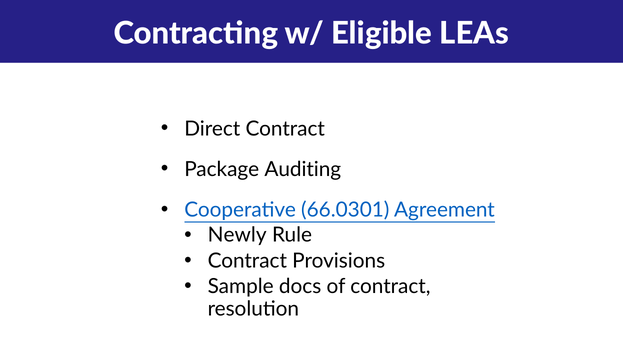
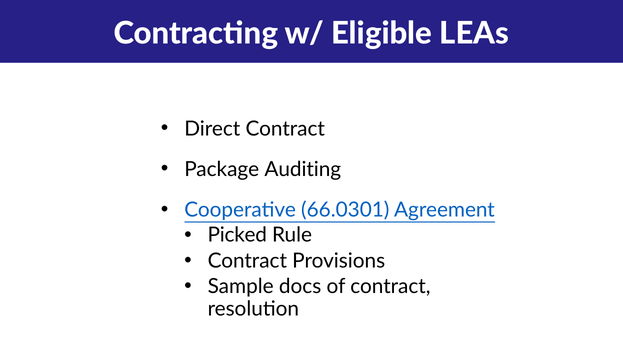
Newly: Newly -> Picked
